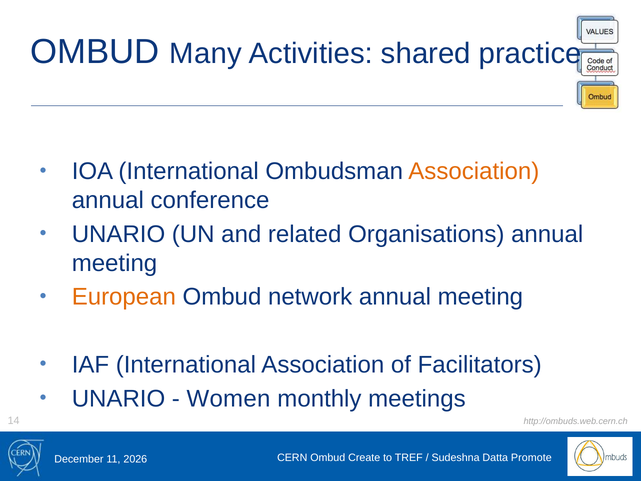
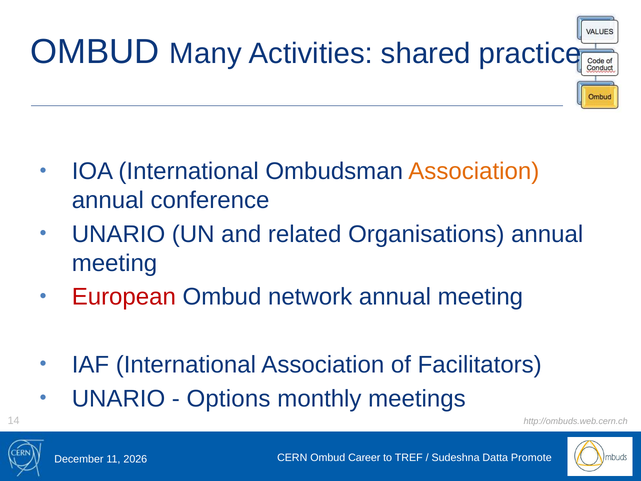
European colour: orange -> red
Women: Women -> Options
Create: Create -> Career
